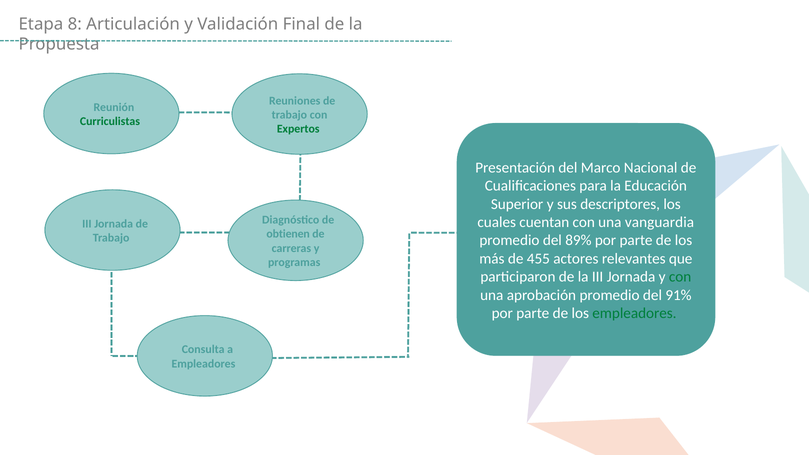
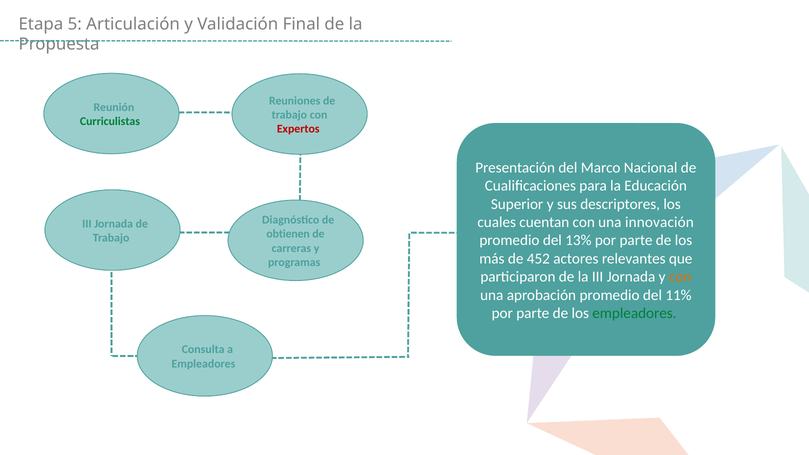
8: 8 -> 5
Expertos colour: green -> red
vanguardia: vanguardia -> innovación
89%: 89% -> 13%
455: 455 -> 452
con at (680, 277) colour: green -> orange
91%: 91% -> 11%
